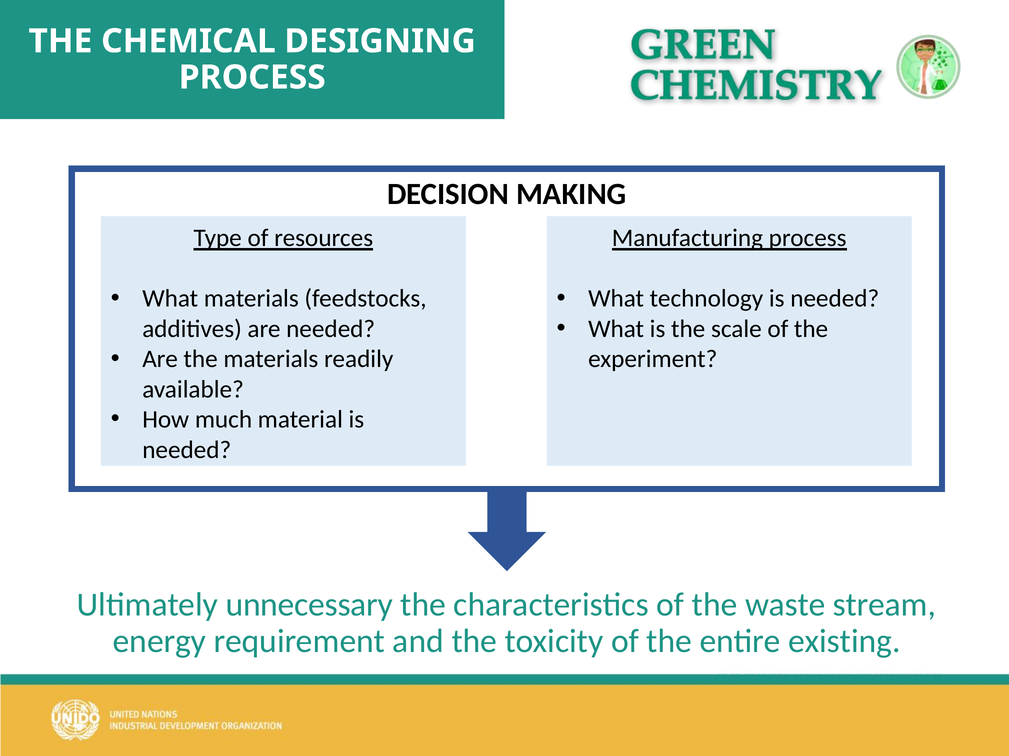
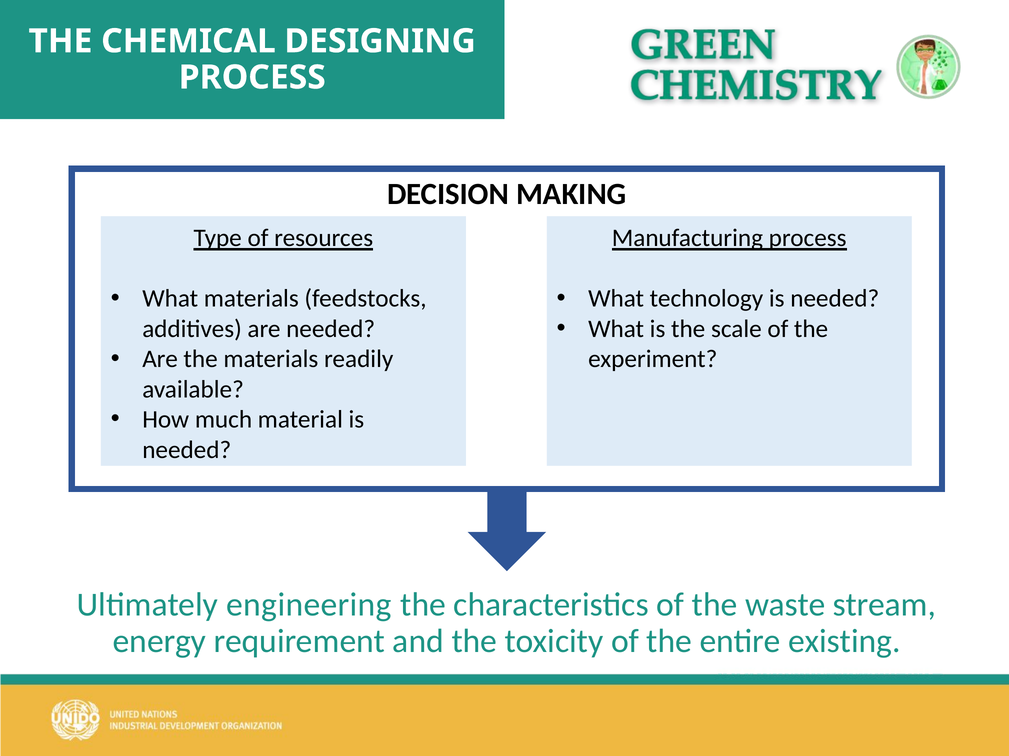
unnecessary: unnecessary -> engineering
